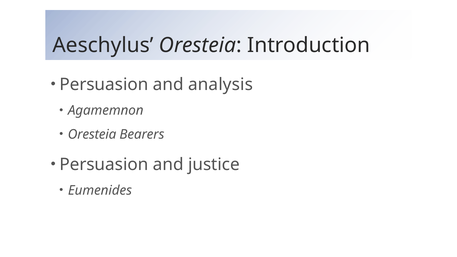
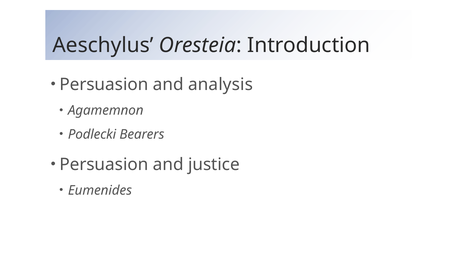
Oresteia at (92, 135): Oresteia -> Podlecki
